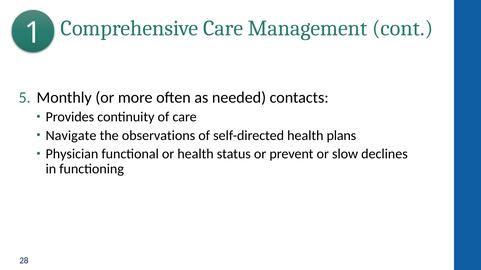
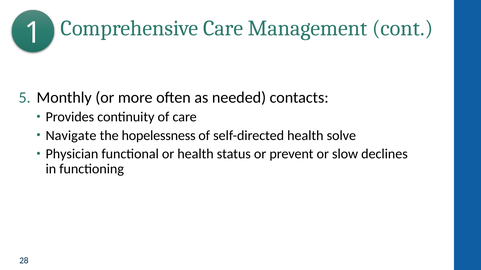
observations: observations -> hopelessness
plans: plans -> solve
